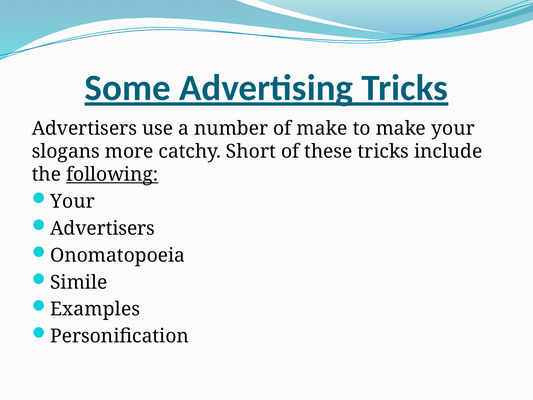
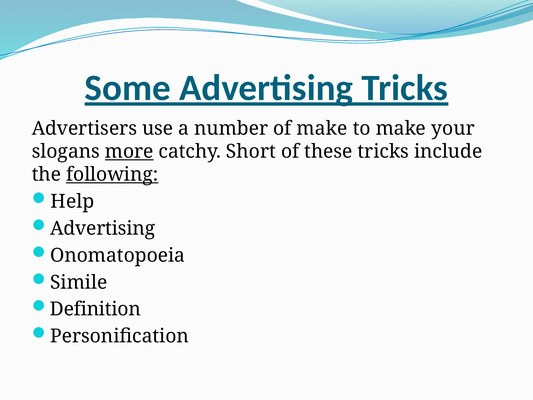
more underline: none -> present
Your at (73, 201): Your -> Help
Advertisers at (103, 228): Advertisers -> Advertising
Examples: Examples -> Definition
